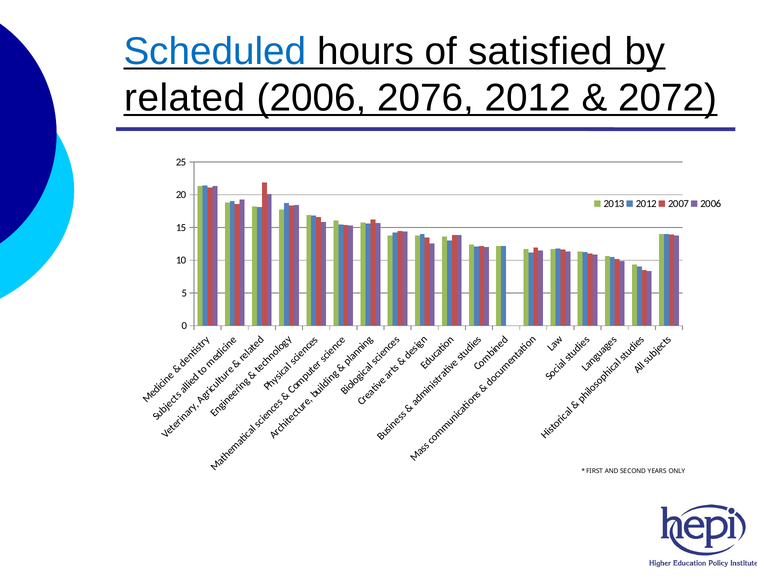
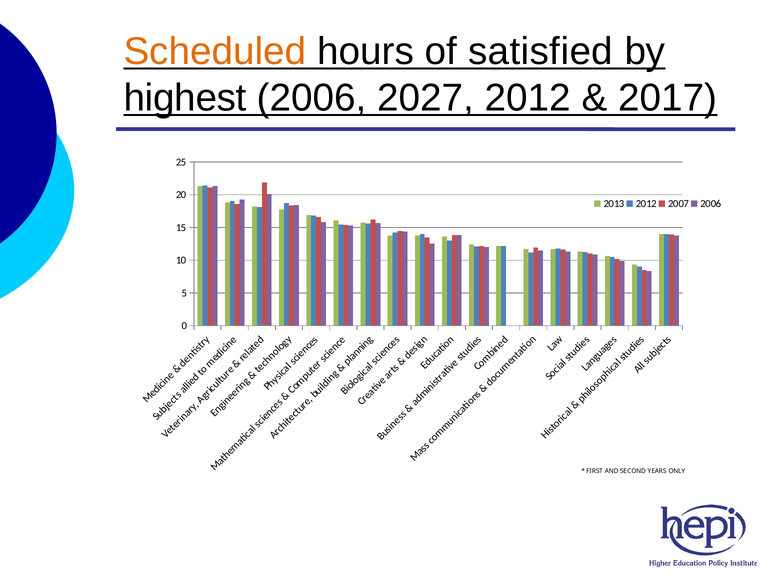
Scheduled colour: blue -> orange
related: related -> highest
2076: 2076 -> 2027
2072: 2072 -> 2017
